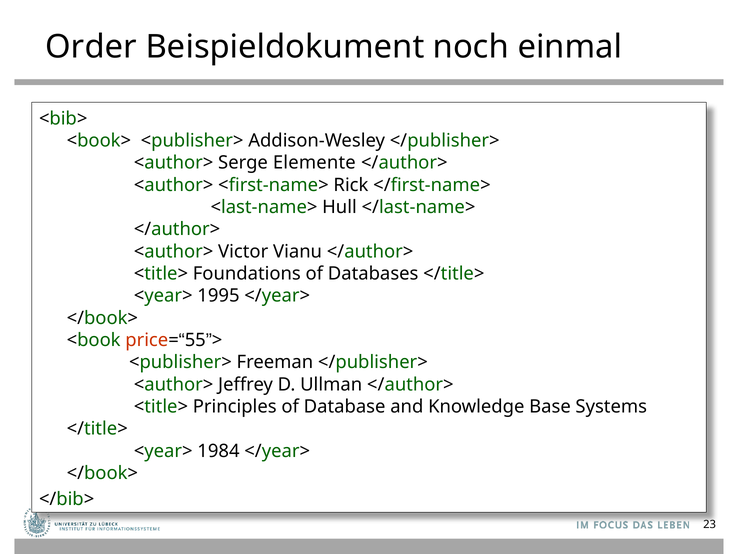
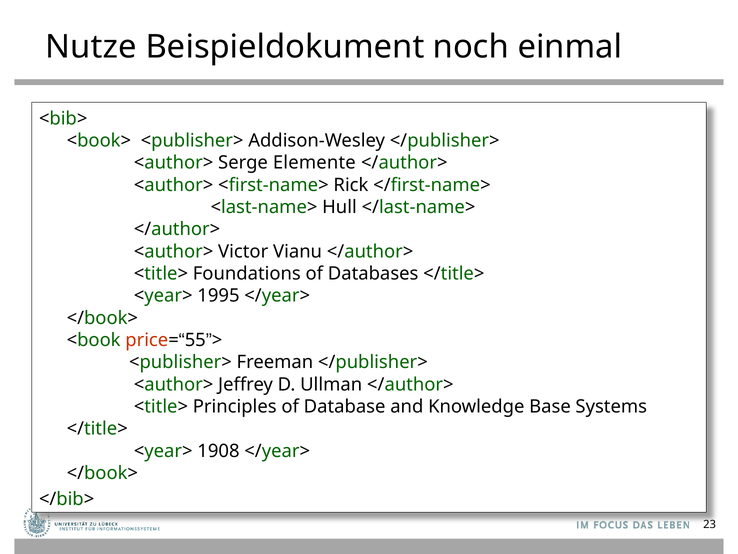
Order: Order -> Nutze
1984: 1984 -> 1908
